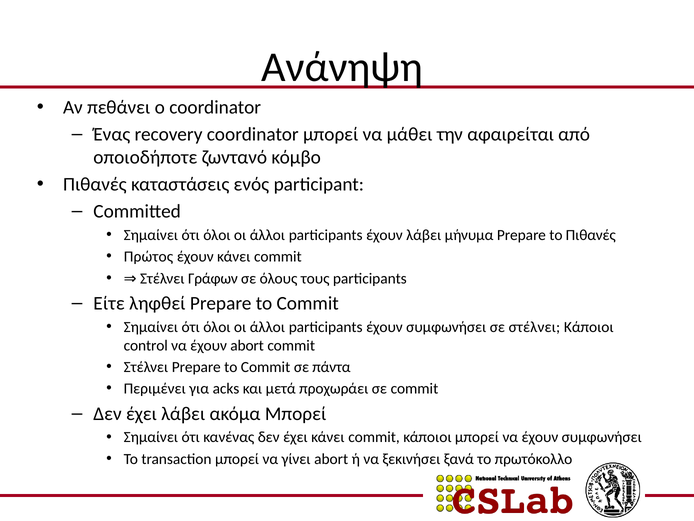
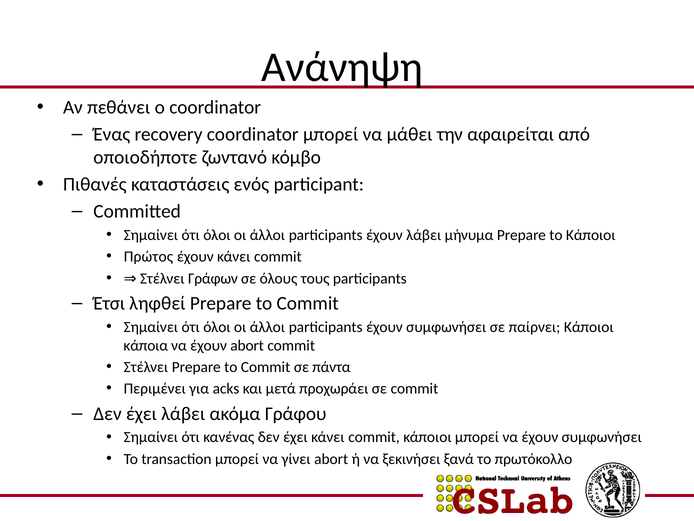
to Πιθανές: Πιθανές -> Κάποιοι
Είτε: Είτε -> Έτσι
σε στέλνει: στέλνει -> παίρνει
control: control -> κάποια
ακόμα Μπορεί: Μπορεί -> Γράφου
